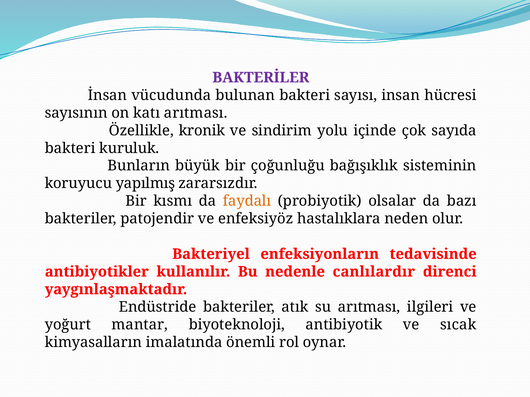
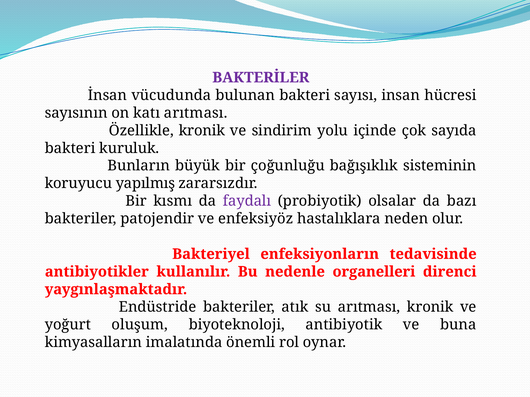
faydalı colour: orange -> purple
canlılardır: canlılardır -> organelleri
arıtması ilgileri: ilgileri -> kronik
mantar: mantar -> oluşum
sıcak: sıcak -> buna
